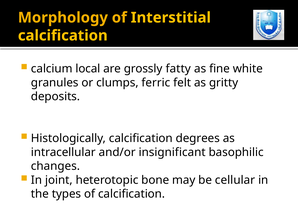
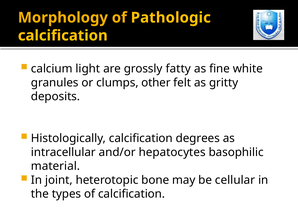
Interstitial: Interstitial -> Pathologic
local: local -> light
ferric: ferric -> other
insignificant: insignificant -> hepatocytes
changes: changes -> material
